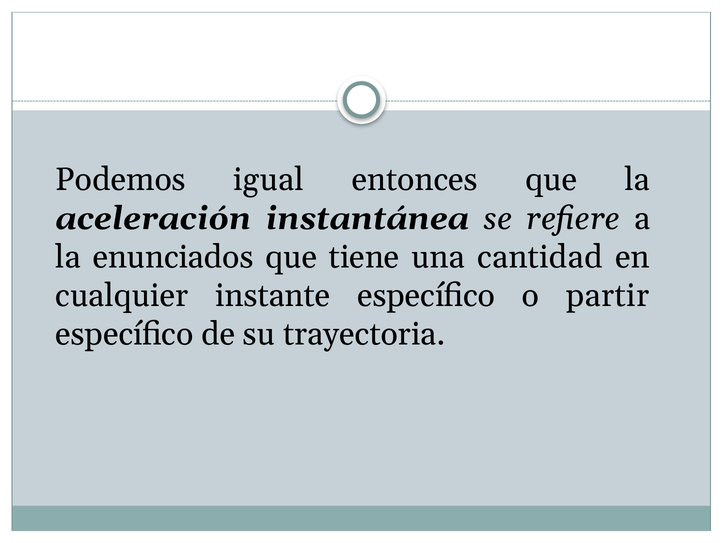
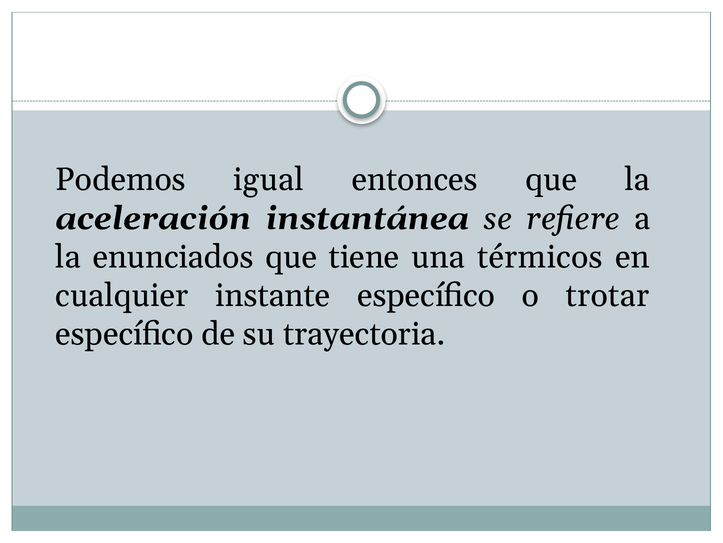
cantidad: cantidad -> térmicos
partir: partir -> trotar
